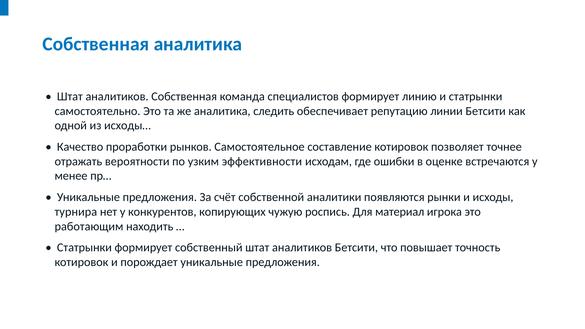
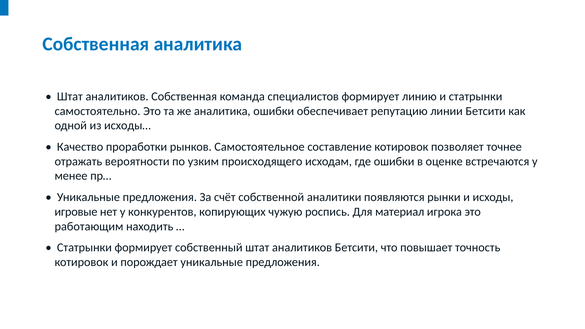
аналитика следить: следить -> ошибки
эффективности: эффективности -> происходящего
турнира: турнира -> игровые
